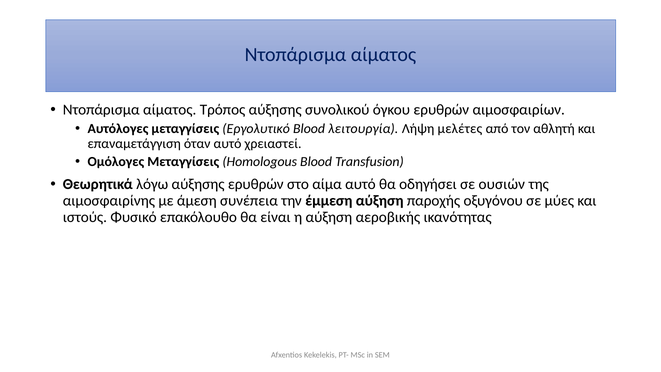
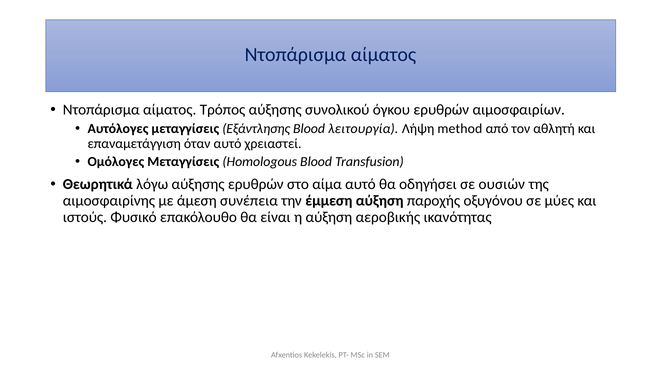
Εργολυτικό: Εργολυτικό -> Εξάντλησης
μελέτες: μελέτες -> method
